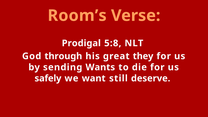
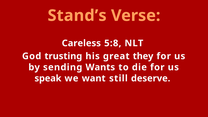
Room’s: Room’s -> Stand’s
Prodigal: Prodigal -> Careless
through: through -> trusting
safely: safely -> speak
